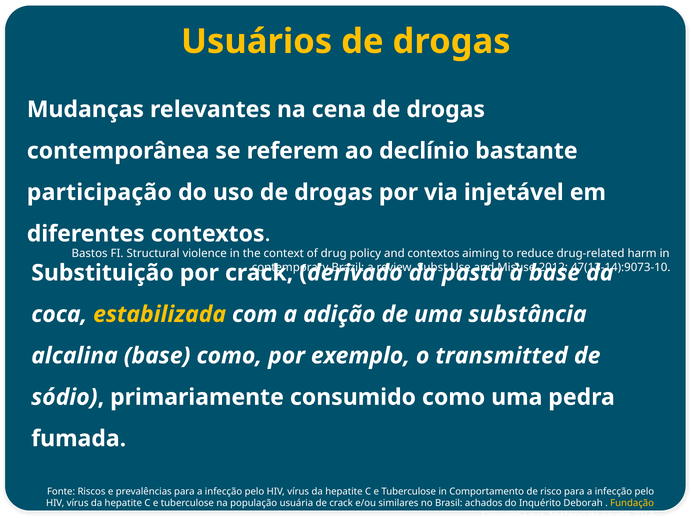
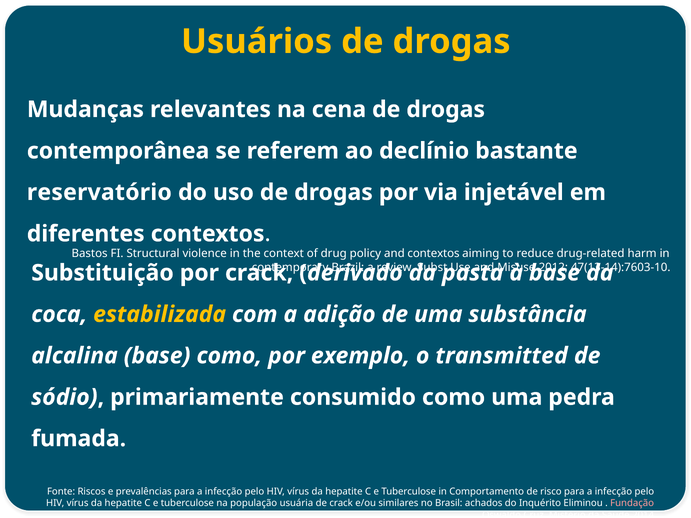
participação: participação -> reservatório
47(13-14):9073-10: 47(13-14):9073-10 -> 47(13-14):7603-10
Deborah: Deborah -> Eliminou
Fundação colour: yellow -> pink
